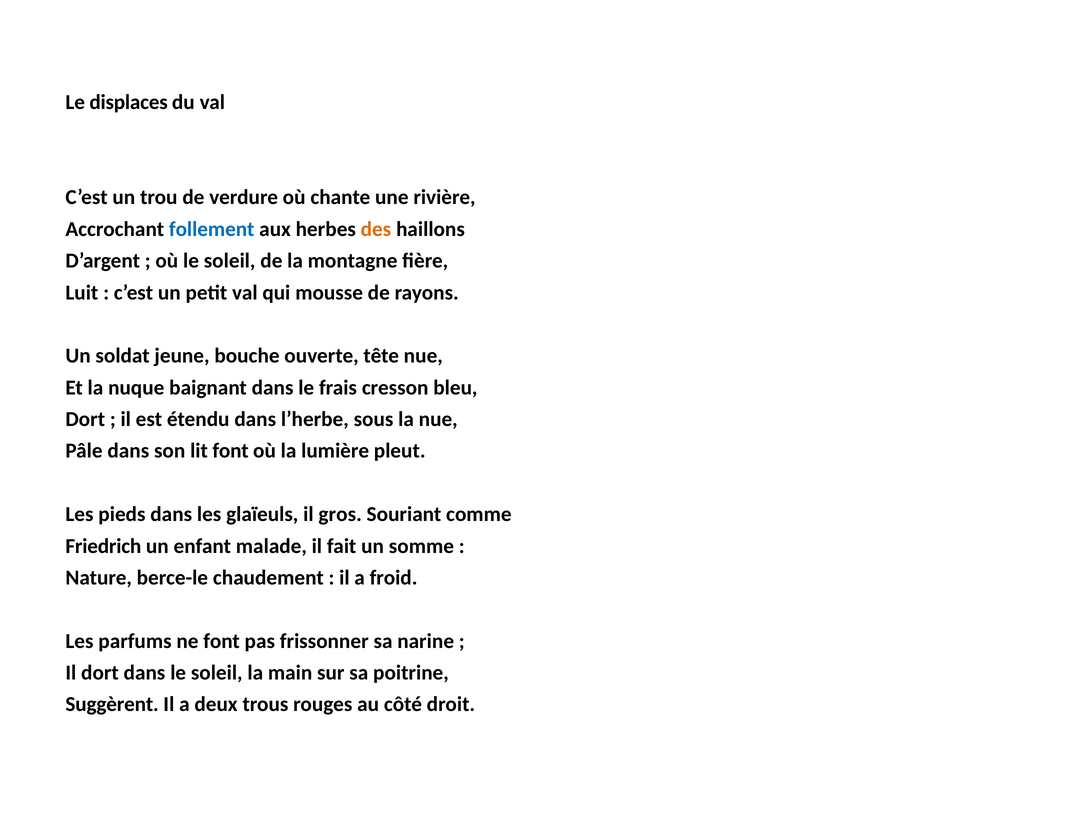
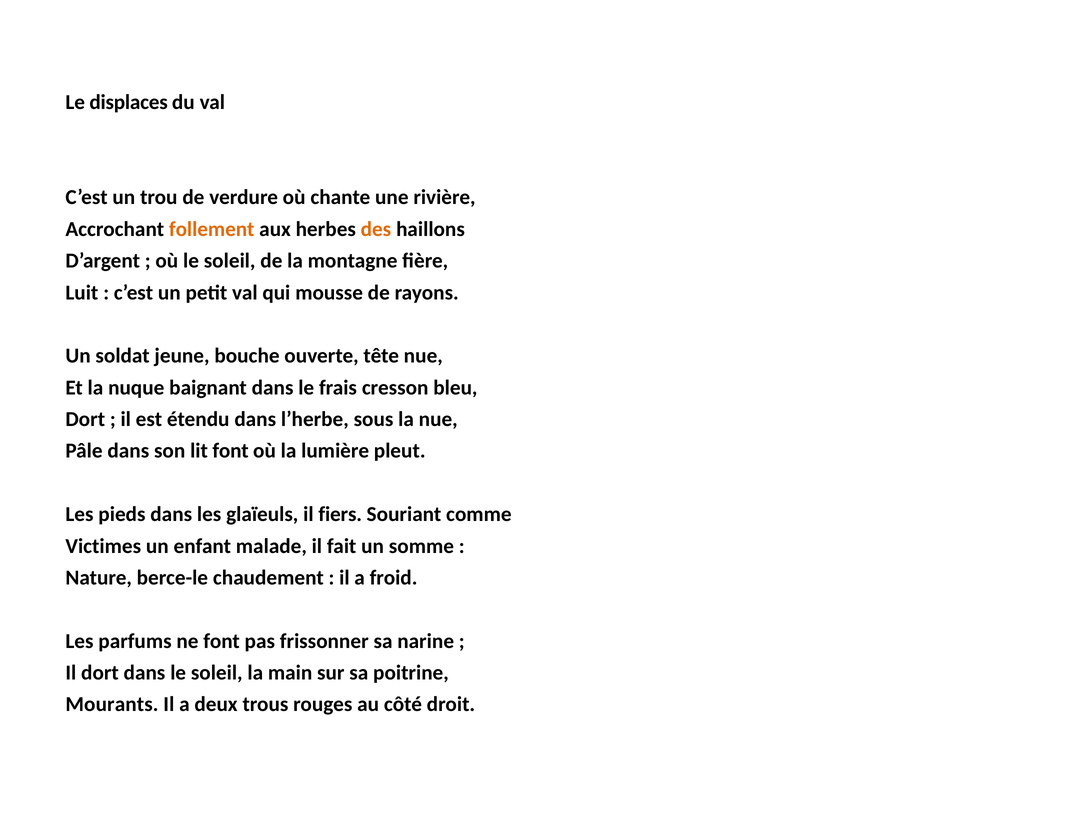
follement colour: blue -> orange
gros: gros -> fiers
Friedrich: Friedrich -> Victimes
Suggèrent: Suggèrent -> Mourants
